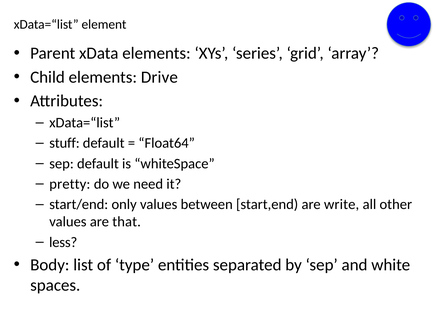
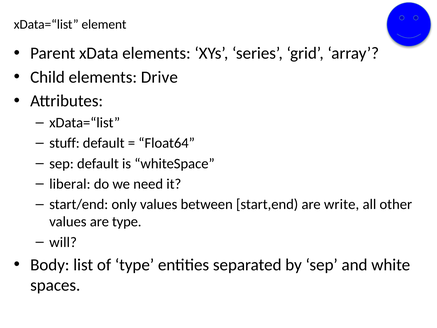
pretty: pretty -> liberal
are that: that -> type
less: less -> will
